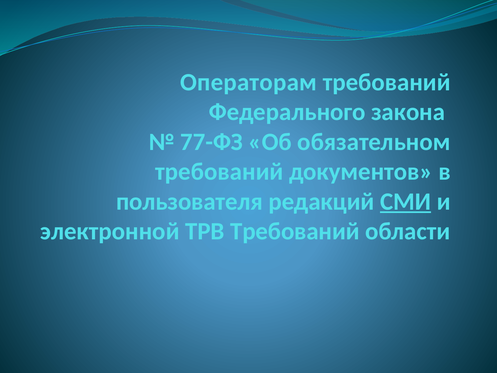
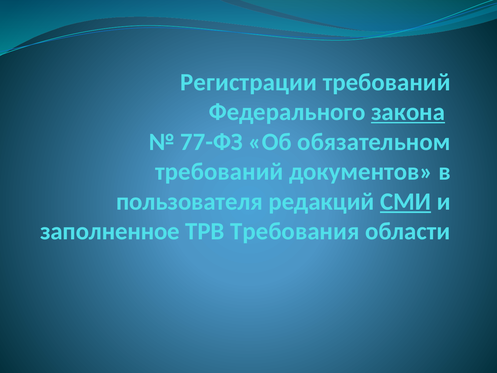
Операторам: Операторам -> Регистрации
закона underline: none -> present
электронной: электронной -> заполненное
ТРВ Требований: Требований -> Требования
